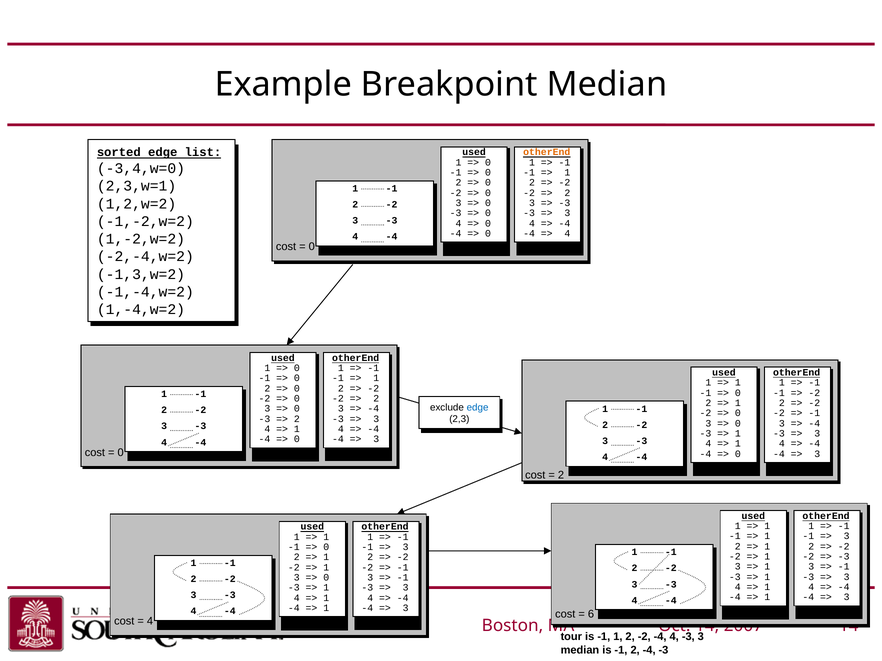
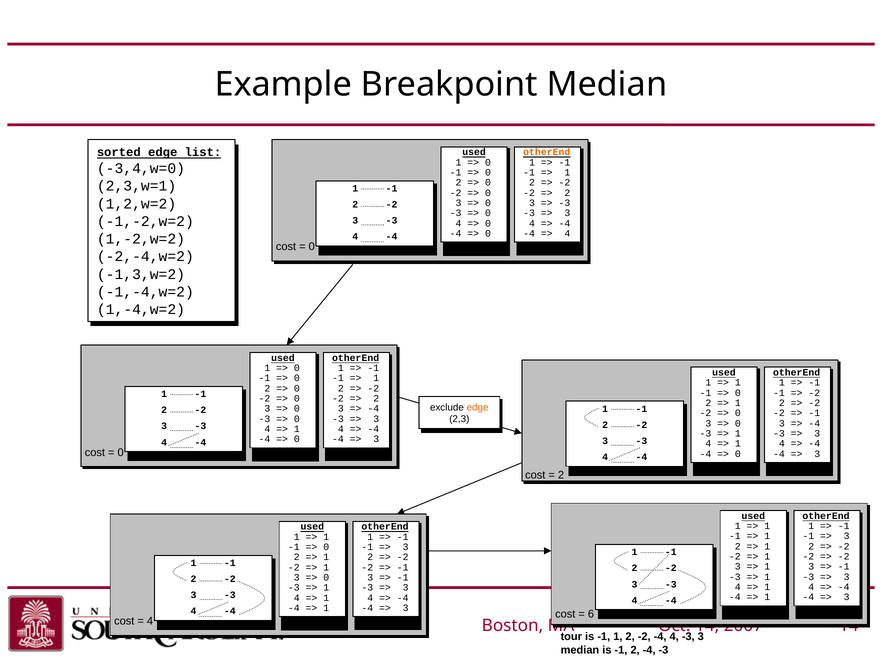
edge at (478, 408) colour: blue -> orange
2 at (297, 419): 2 -> 0
-3 at (844, 557): -3 -> -2
